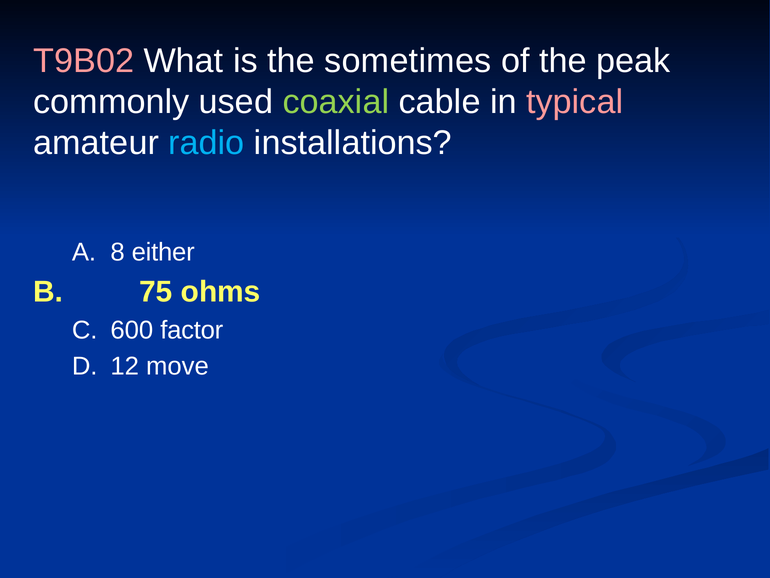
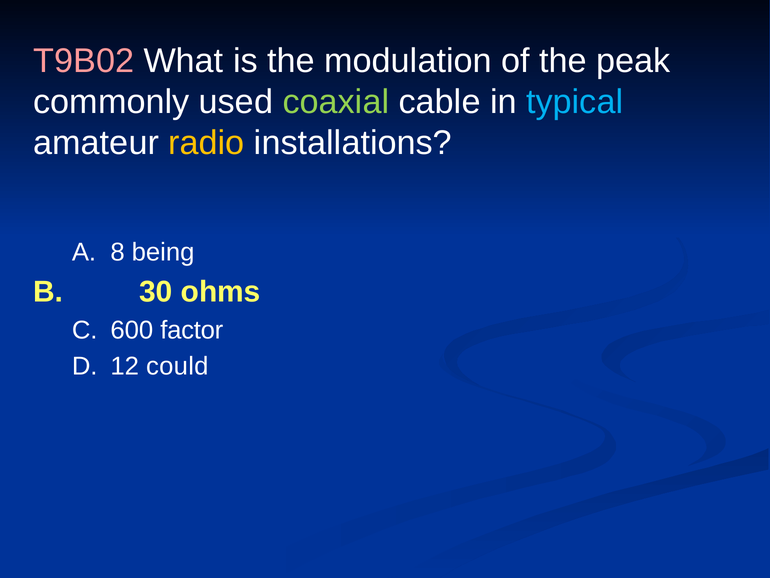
sometimes: sometimes -> modulation
typical colour: pink -> light blue
radio colour: light blue -> yellow
either: either -> being
75: 75 -> 30
move: move -> could
